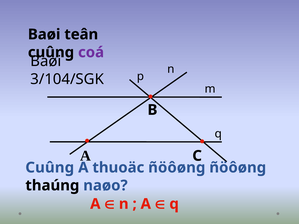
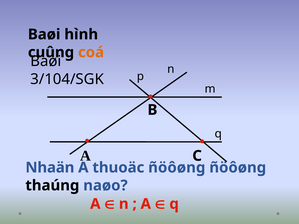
teân: teân -> hình
coá colour: purple -> orange
Cuûng at (50, 168): Cuûng -> Nhaän
